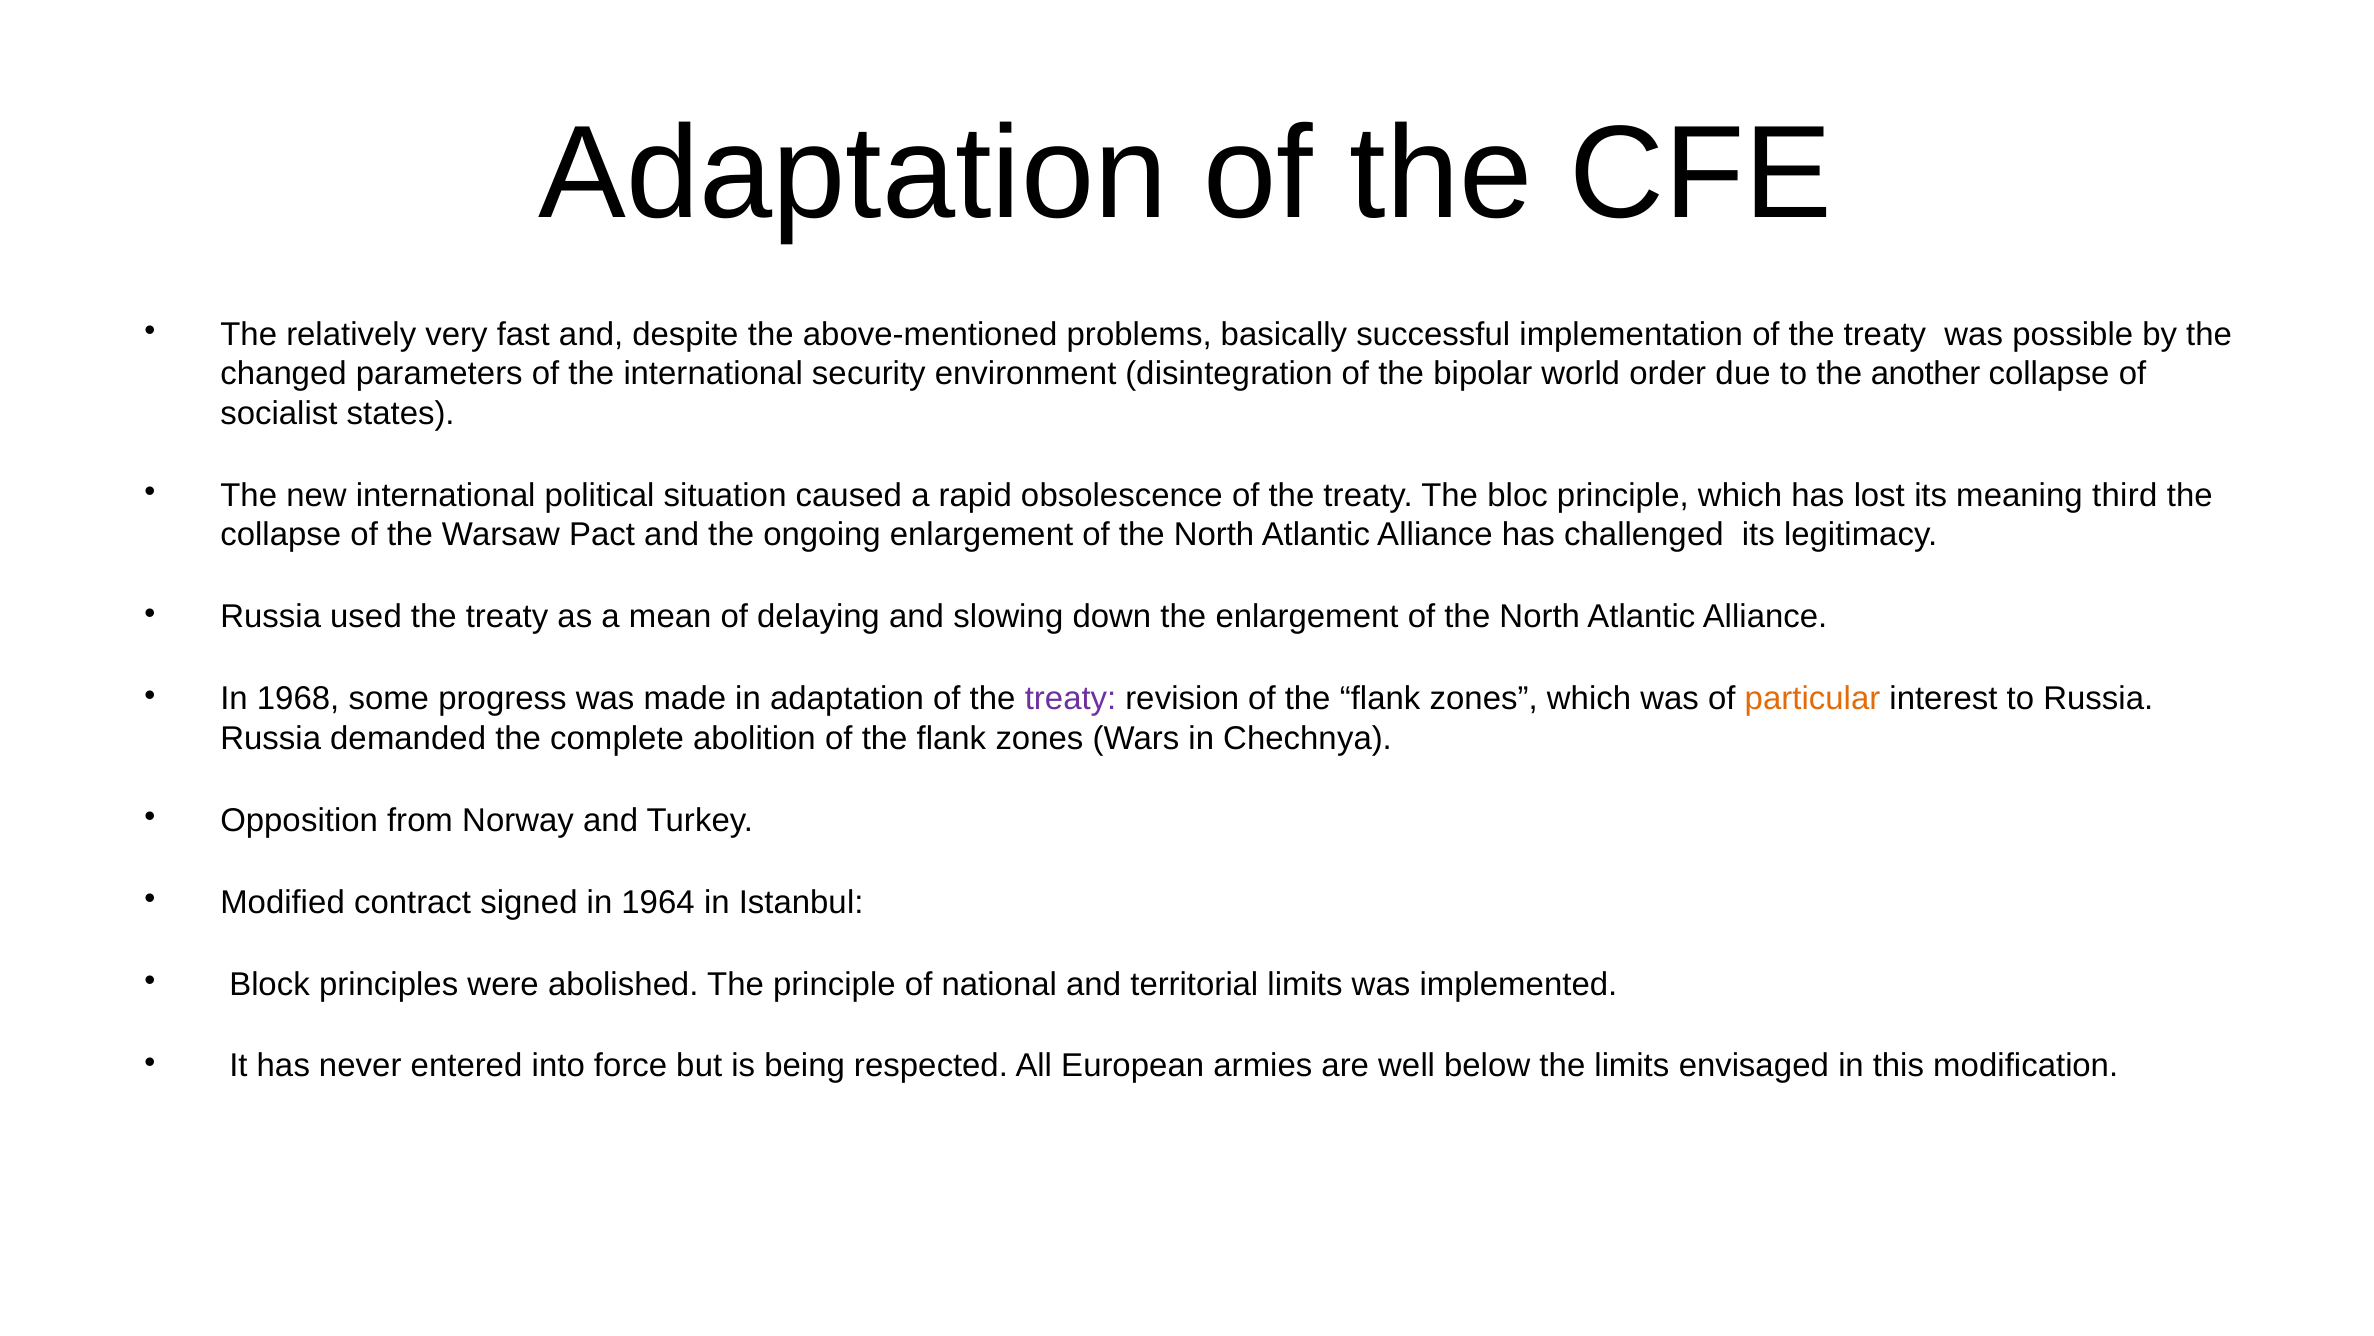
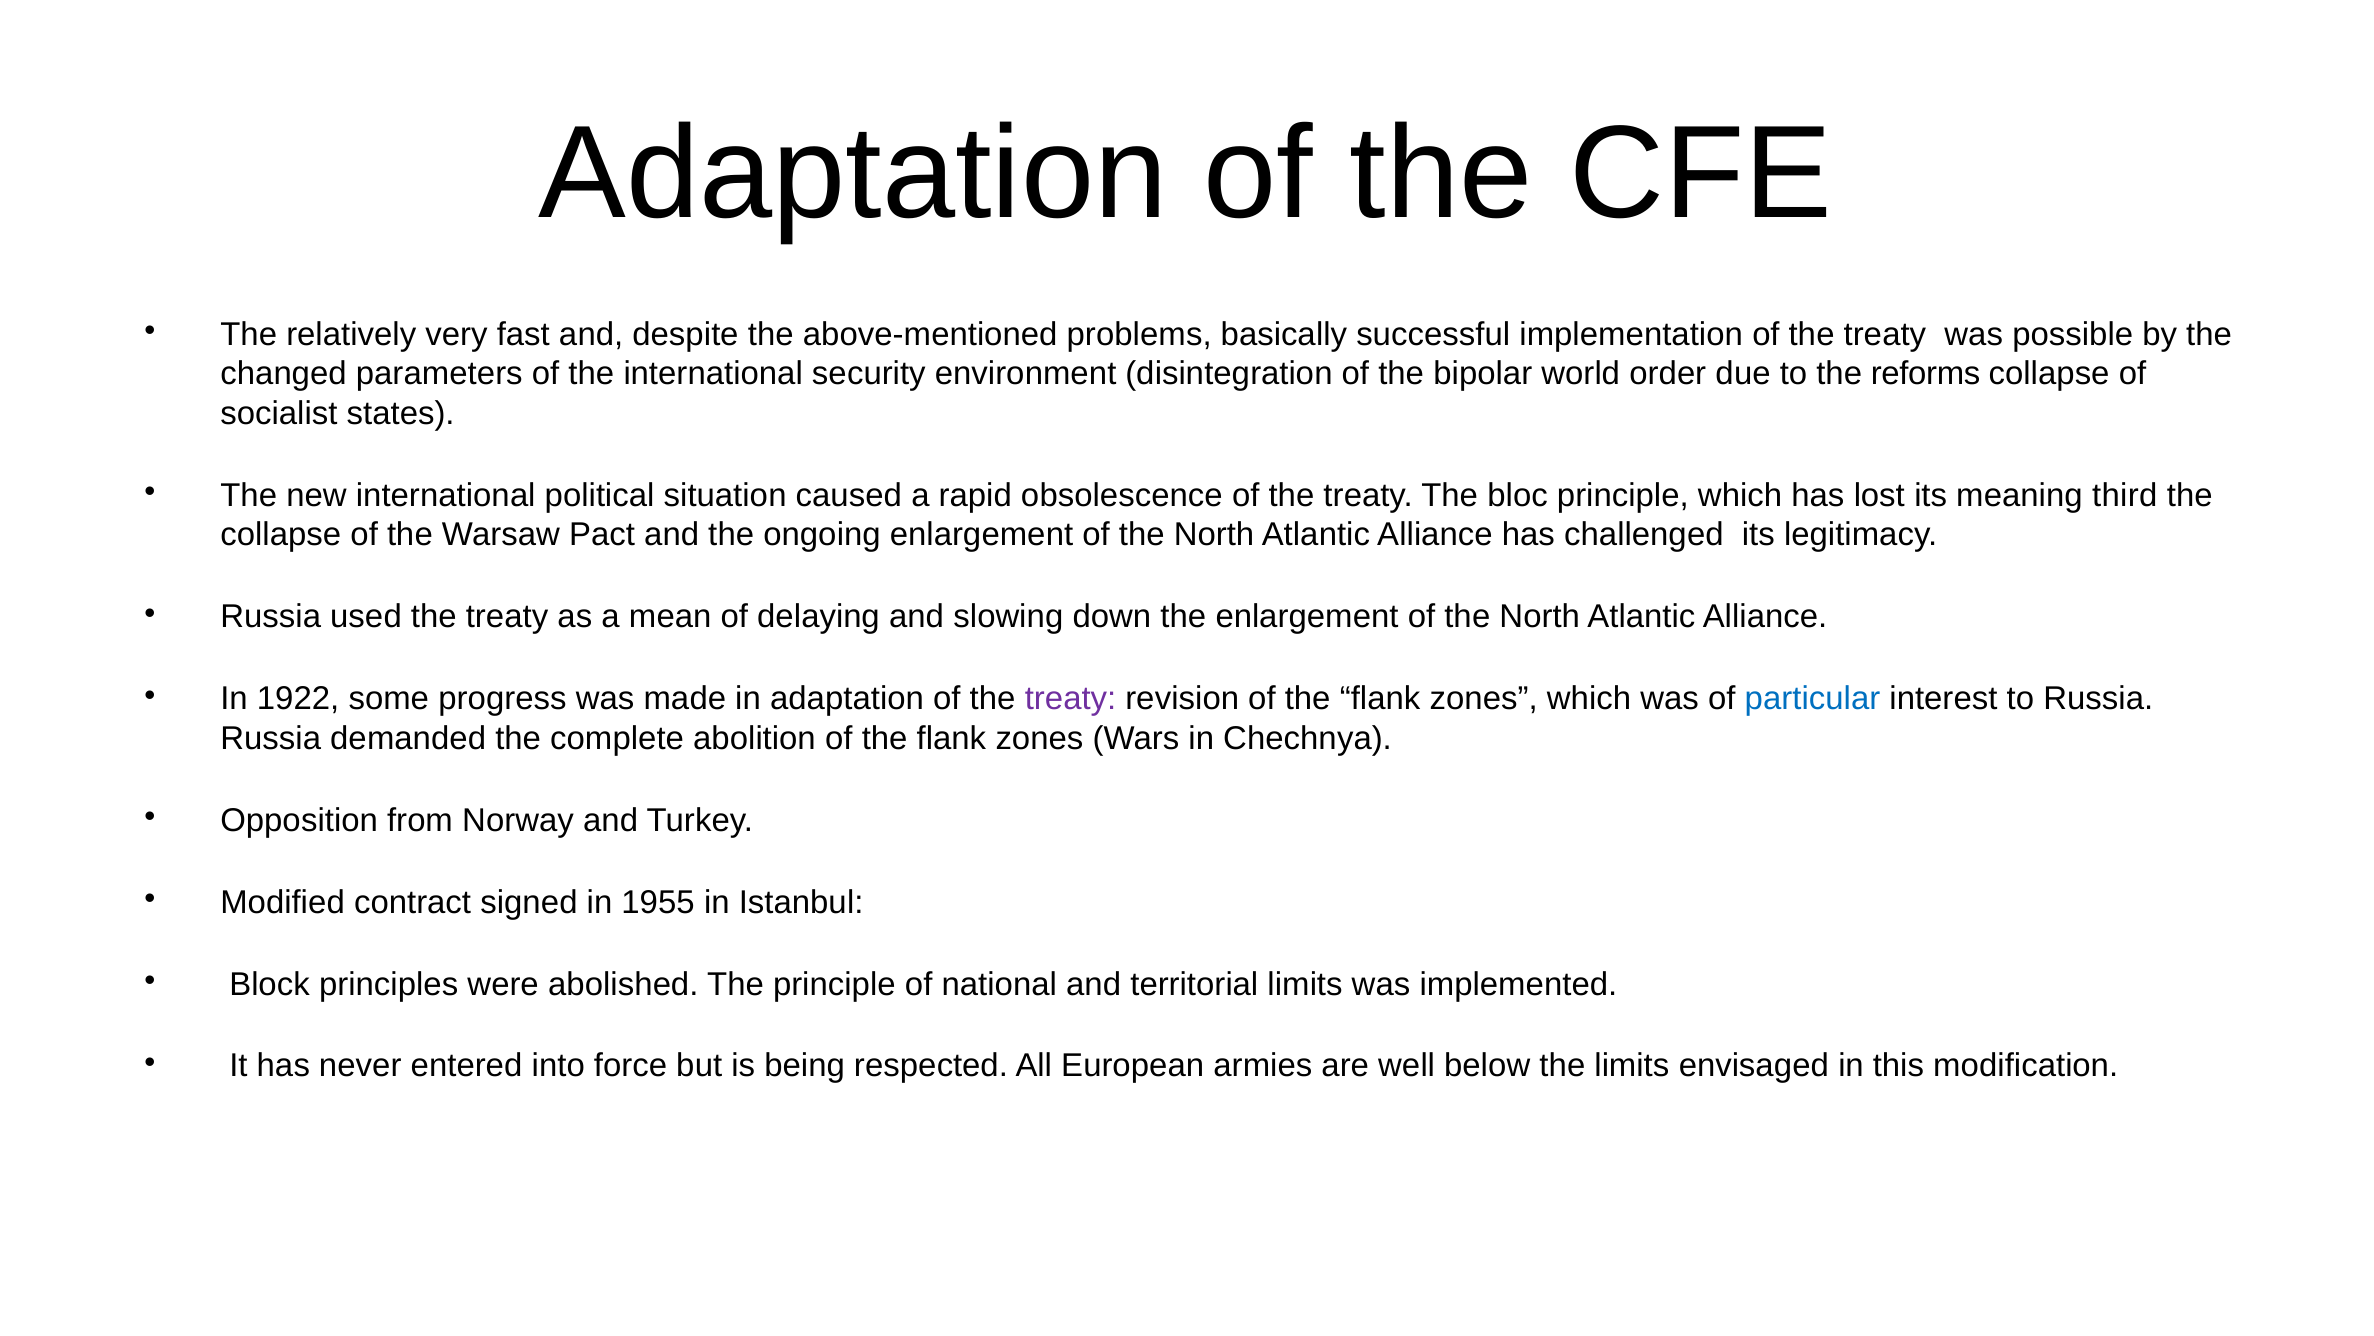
another: another -> reforms
1968: 1968 -> 1922
particular colour: orange -> blue
1964: 1964 -> 1955
